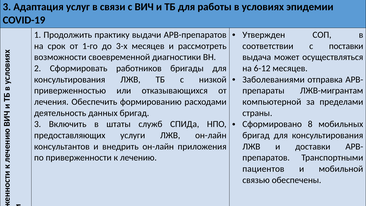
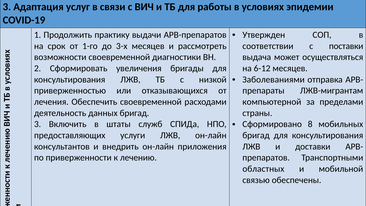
работников: работников -> увеличения
Обеспечить формированию: формированию -> своевременной
пациентов: пациентов -> областных
